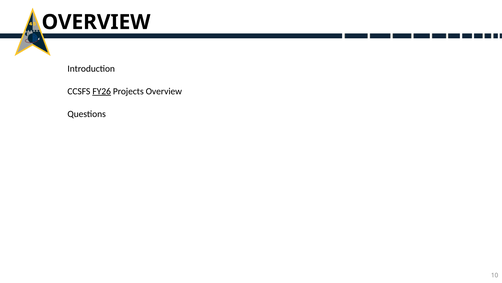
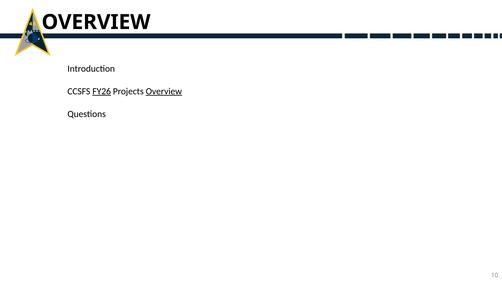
Overview at (164, 91) underline: none -> present
